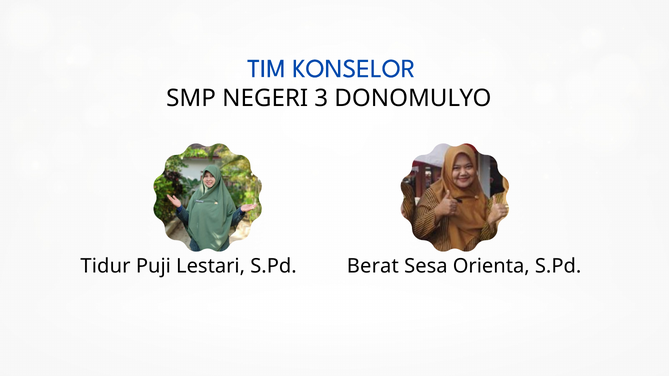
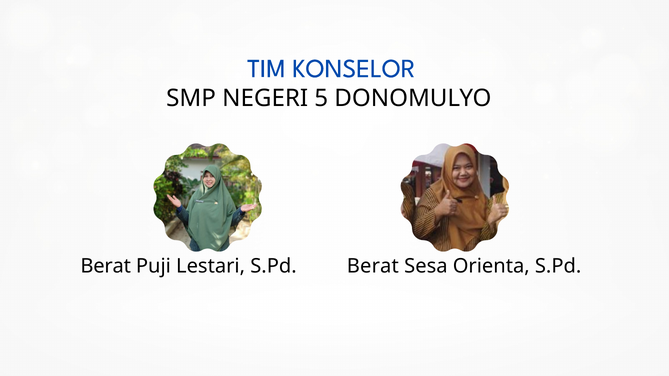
3: 3 -> 5
Tidur at (105, 266): Tidur -> Berat
